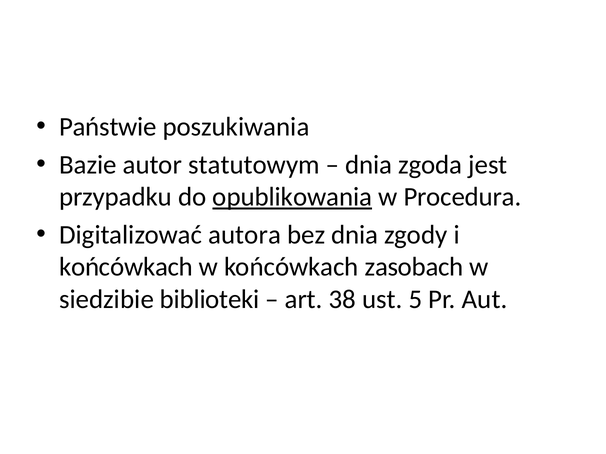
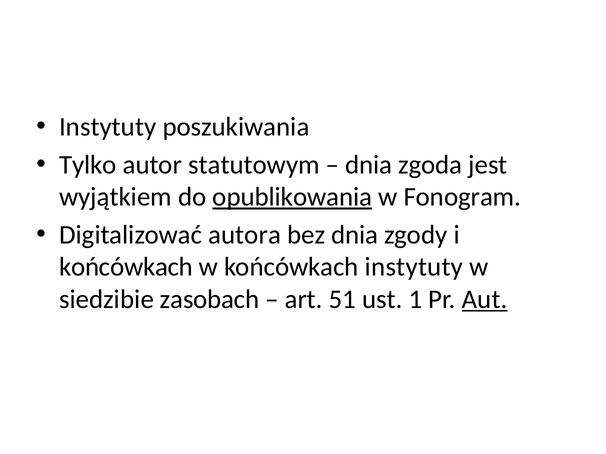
Państwie at (108, 127): Państwie -> Instytuty
Bazie: Bazie -> Tylko
przypadku: przypadku -> wyjątkiem
Procedura: Procedura -> Fonogram
końcówkach zasobach: zasobach -> instytuty
biblioteki: biblioteki -> zasobach
38: 38 -> 51
5: 5 -> 1
Aut underline: none -> present
